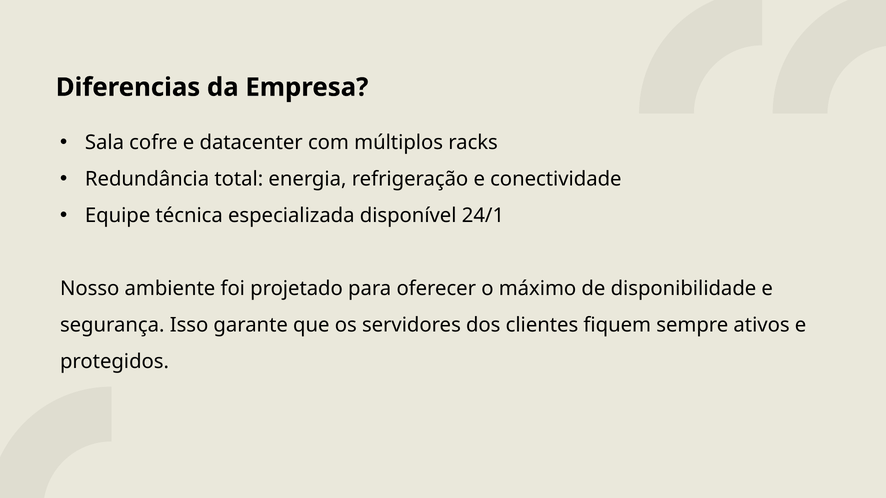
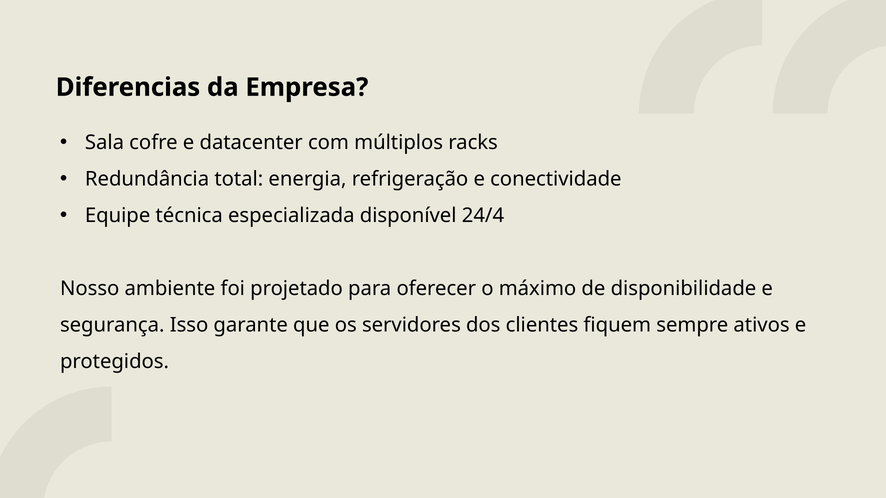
24/1: 24/1 -> 24/4
